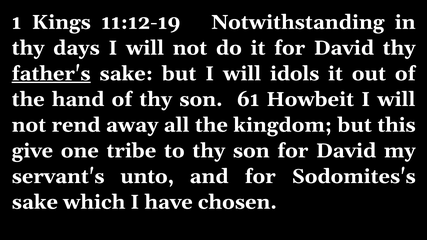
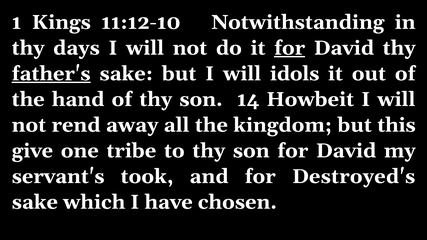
11:12-19: 11:12-19 -> 11:12-10
for at (290, 48) underline: none -> present
61: 61 -> 14
unto: unto -> took
Sodomites's: Sodomites's -> Destroyed's
